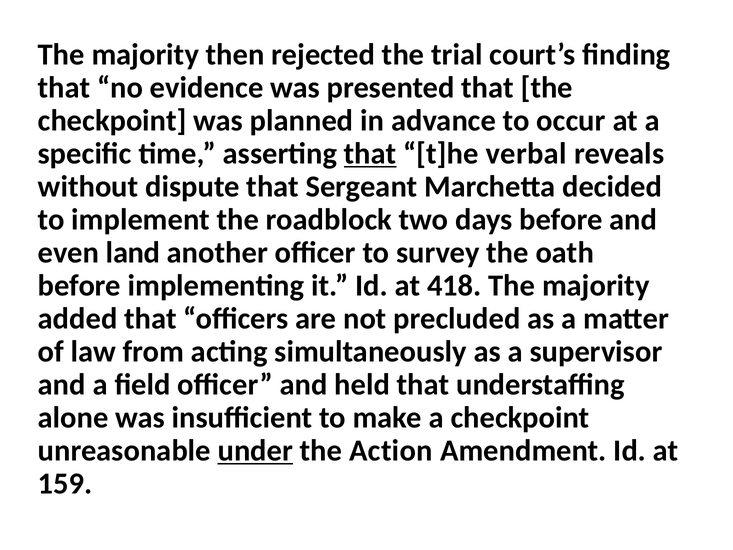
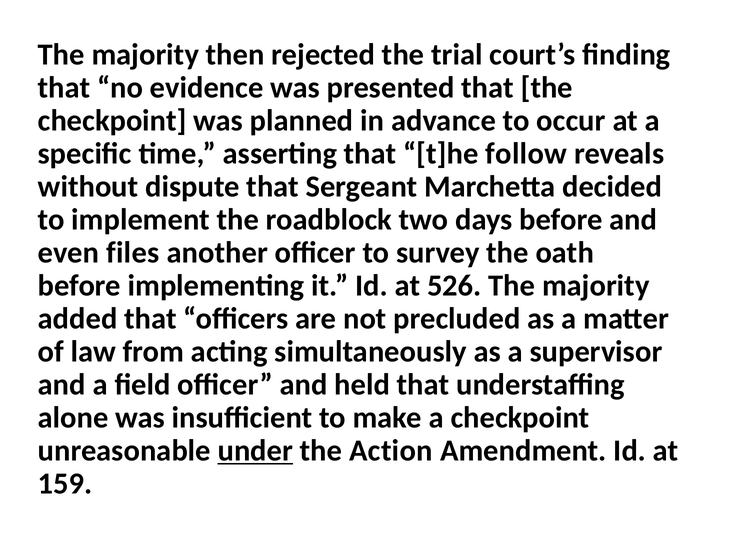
that at (370, 154) underline: present -> none
verbal: verbal -> follow
land: land -> files
418: 418 -> 526
